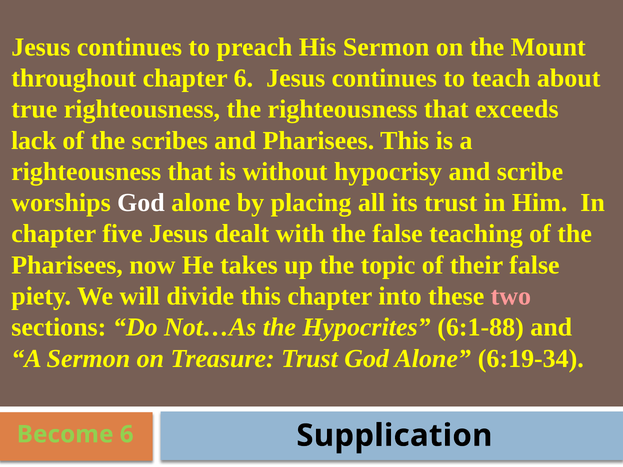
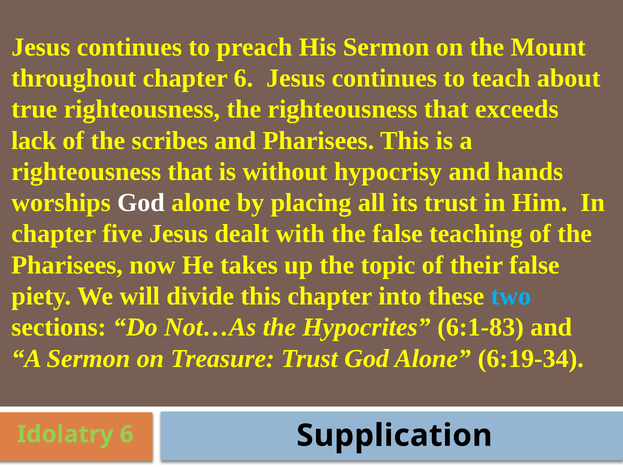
scribe: scribe -> hands
two colour: pink -> light blue
6:1-88: 6:1-88 -> 6:1-83
Become: Become -> Idolatry
